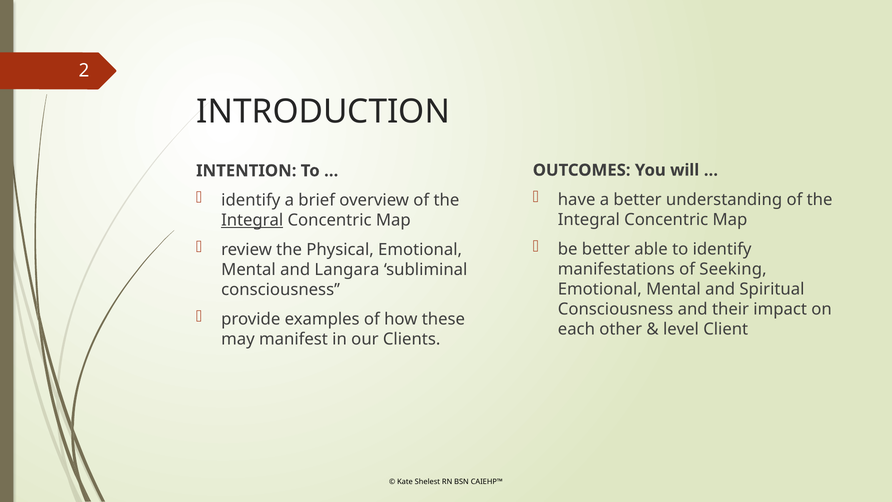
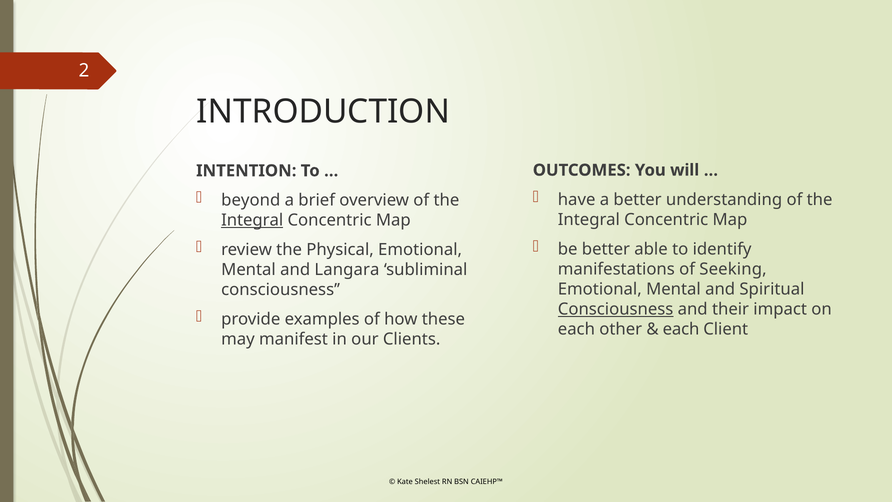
identify at (251, 200): identify -> beyond
Consciousness at (616, 309) underline: none -> present
level at (681, 329): level -> each
